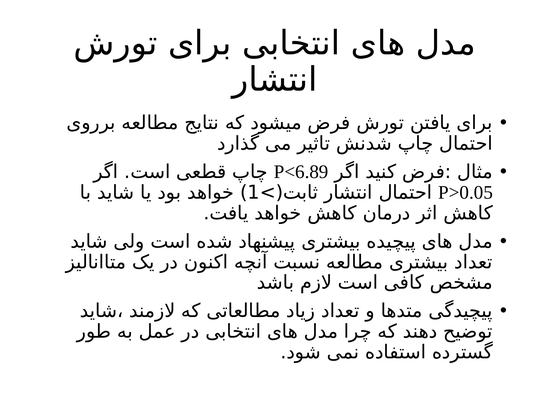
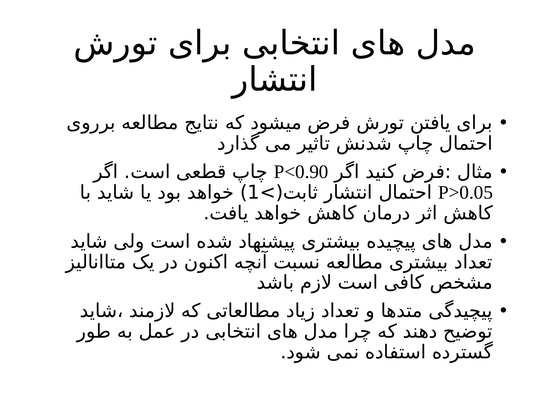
P<6.89: P<6.89 -> P<0.90
